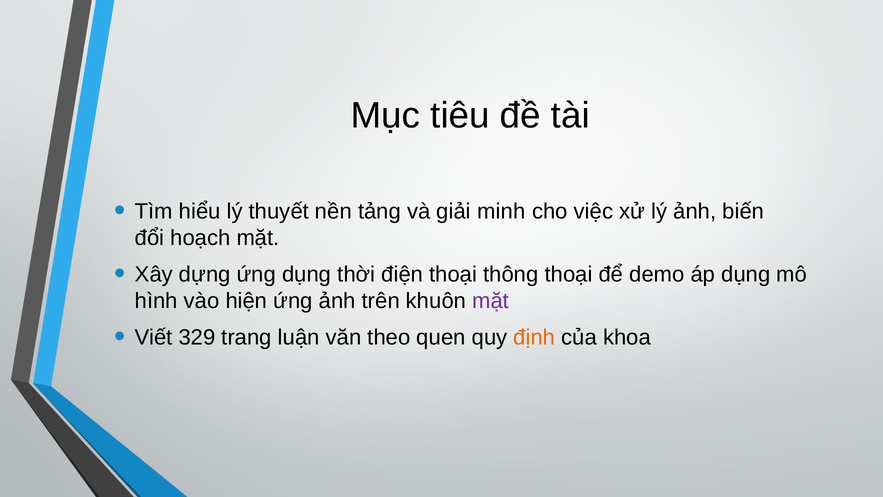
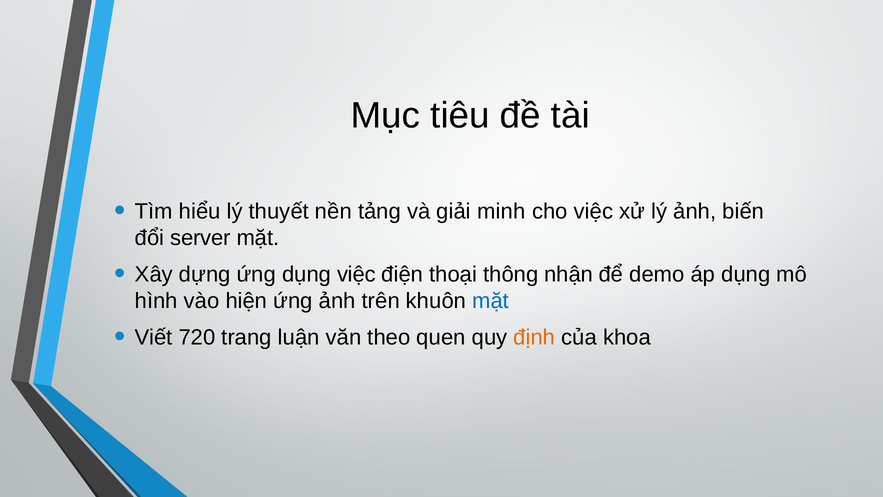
hoạch: hoạch -> server
dụng thời: thời -> việc
thông thoại: thoại -> nhận
mặt at (491, 301) colour: purple -> blue
329: 329 -> 720
